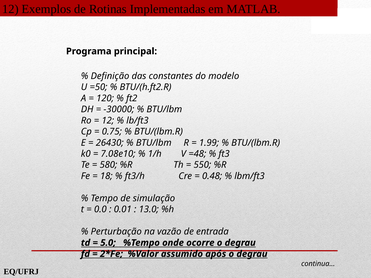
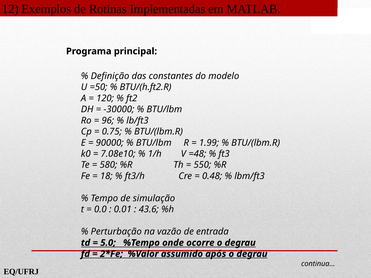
12 at (108, 121): 12 -> 96
26430: 26430 -> 90000
13.0: 13.0 -> 43.6
